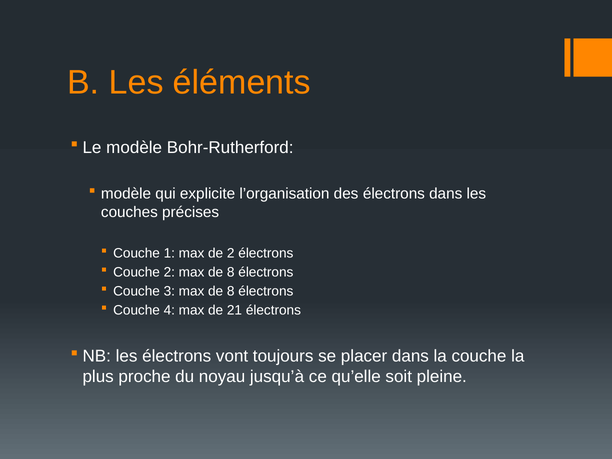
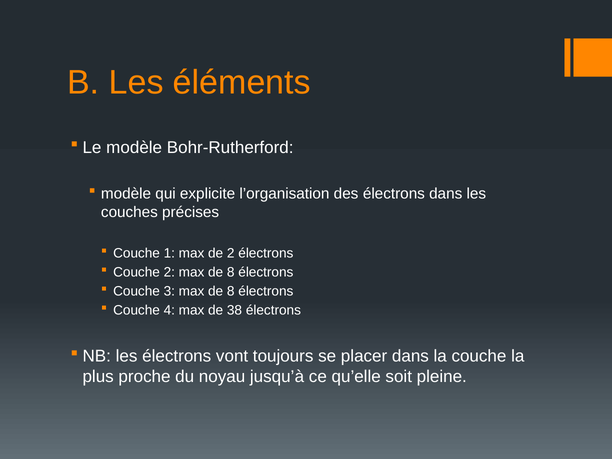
21: 21 -> 38
